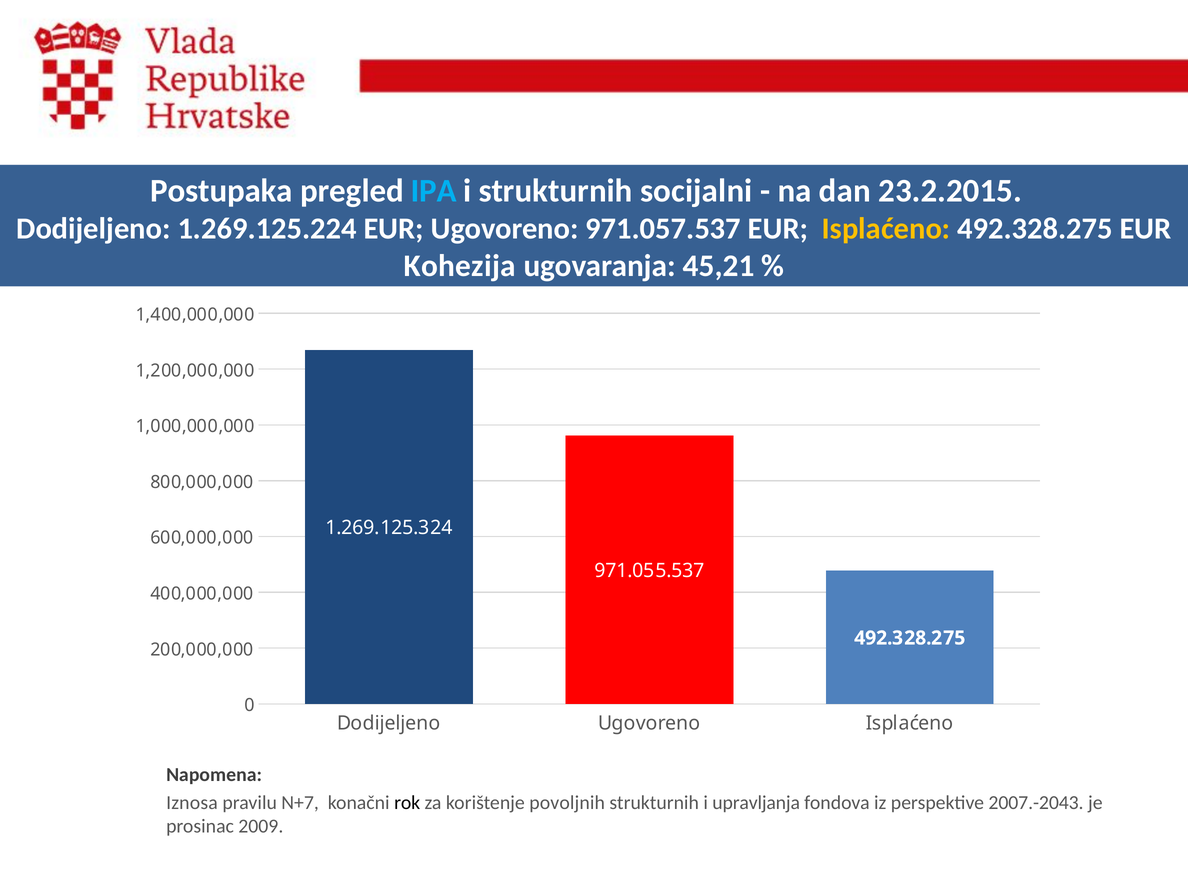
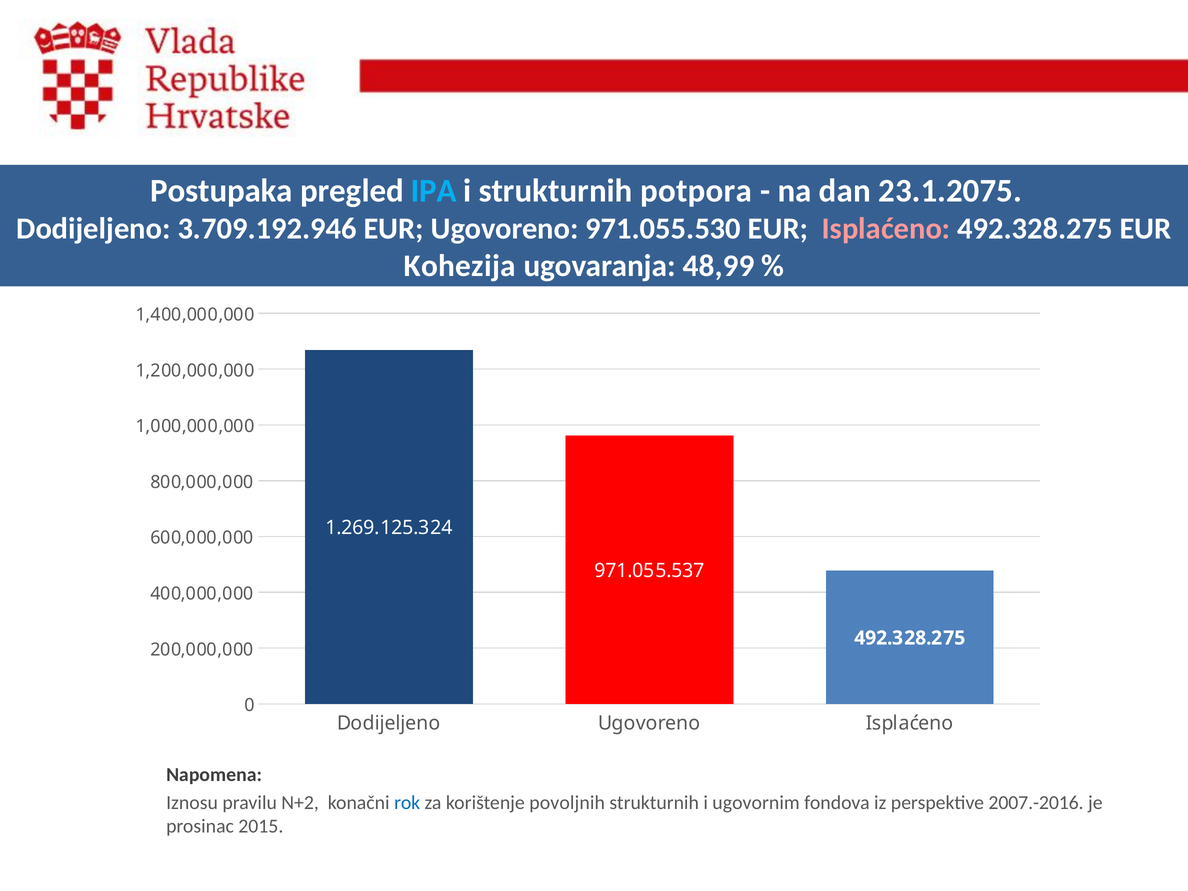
socijalni: socijalni -> potpora
23.2.2015: 23.2.2015 -> 23.1.2075
1.269.125.224: 1.269.125.224 -> 3.709.192.946
971.057.537: 971.057.537 -> 971.055.530
Isplaćeno at (886, 229) colour: yellow -> pink
45,21: 45,21 -> 48,99
Iznosa: Iznosa -> Iznosu
N+7: N+7 -> N+2
rok colour: black -> blue
upravljanja: upravljanja -> ugovornim
2007.-2043: 2007.-2043 -> 2007.-2016
2009: 2009 -> 2015
